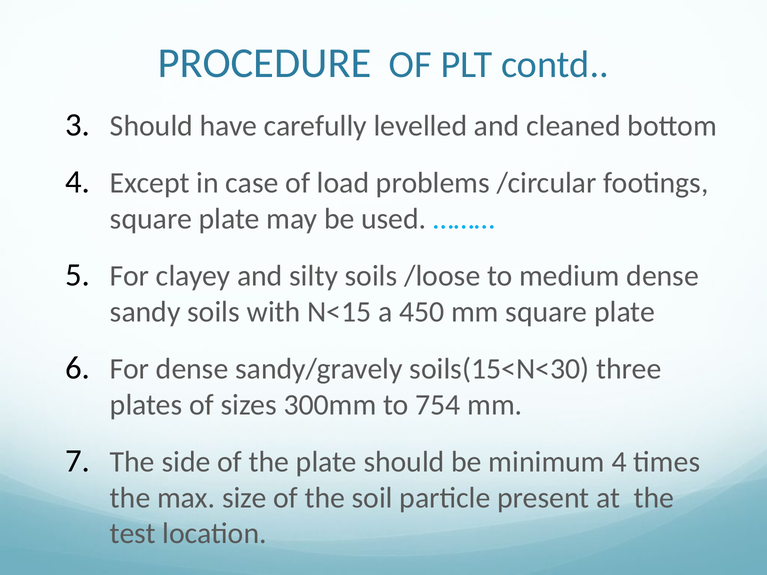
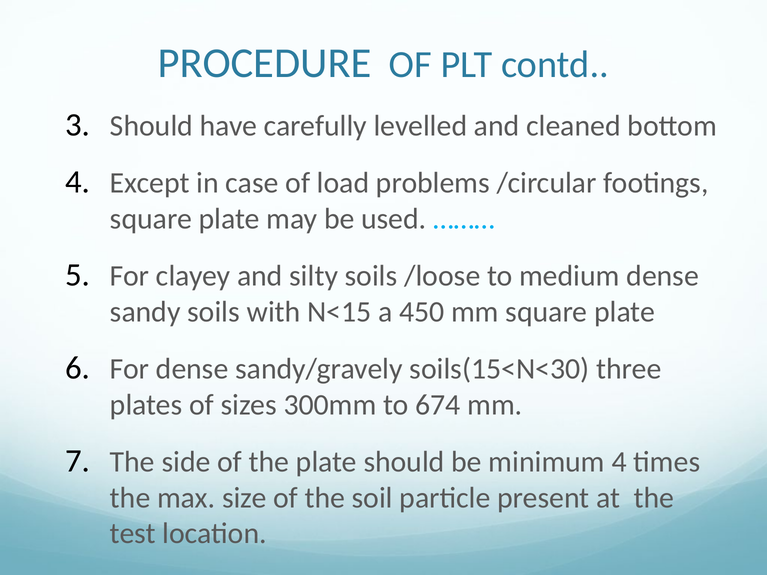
754: 754 -> 674
